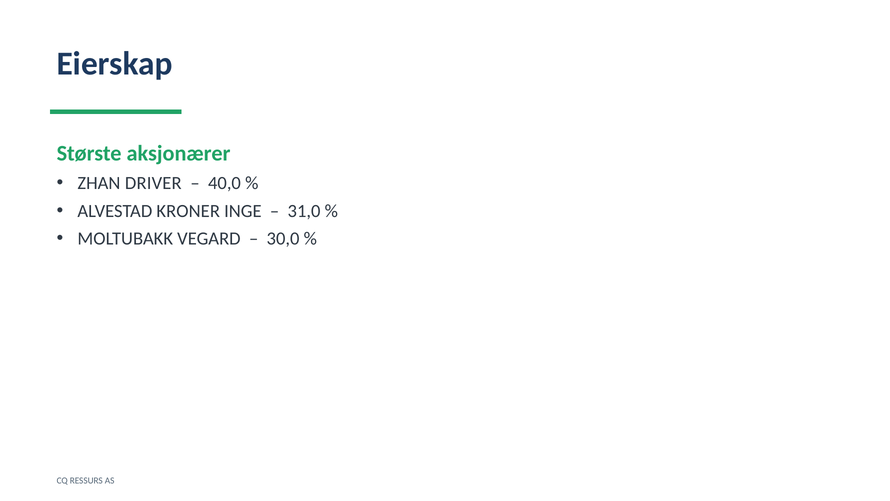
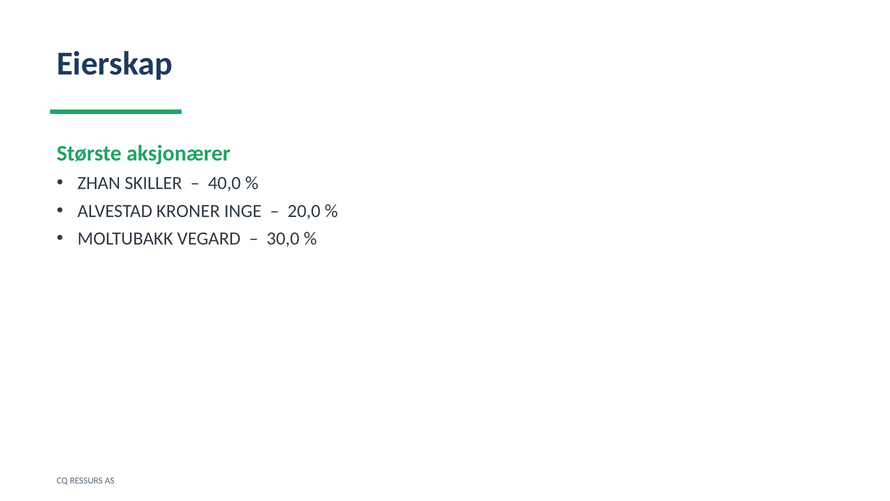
DRIVER: DRIVER -> SKILLER
31,0: 31,0 -> 20,0
